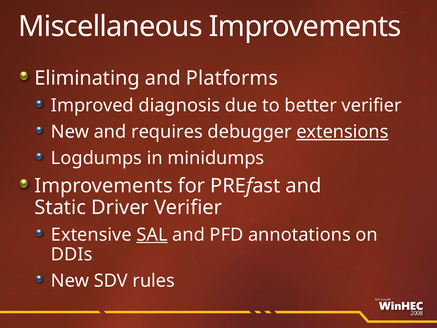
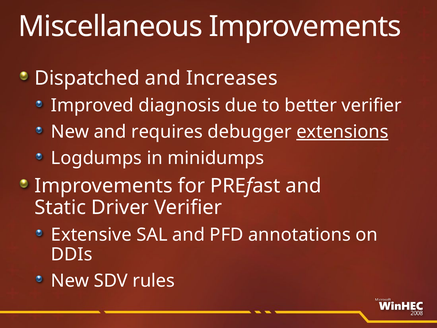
Eliminating: Eliminating -> Dispatched
Platforms: Platforms -> Increases
SAL underline: present -> none
